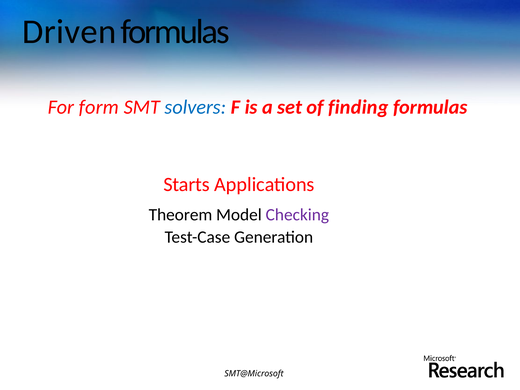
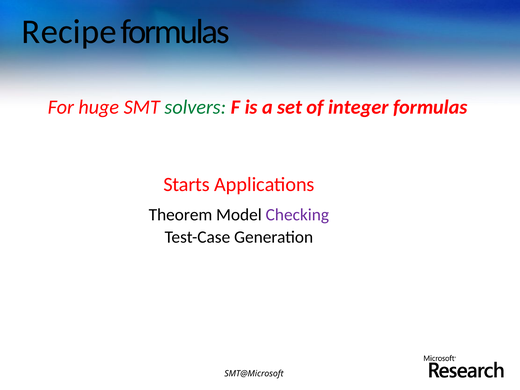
Driven: Driven -> Recipe
form: form -> huge
solvers colour: blue -> green
finding: finding -> integer
